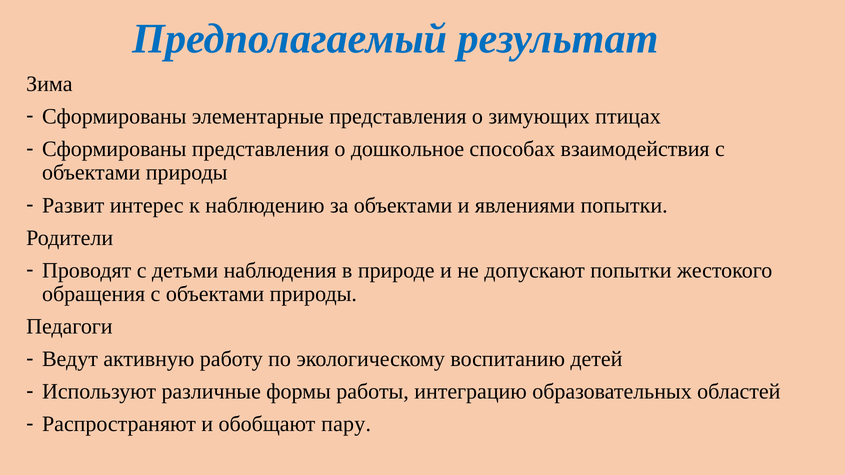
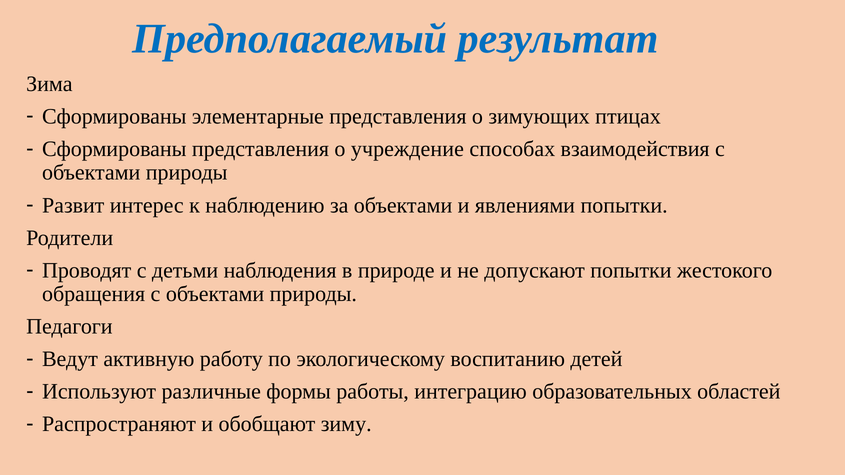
дошкольное: дошкольное -> учреждение
пару: пару -> зиму
